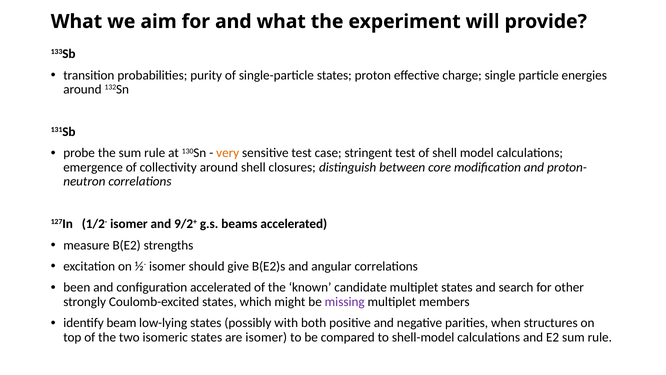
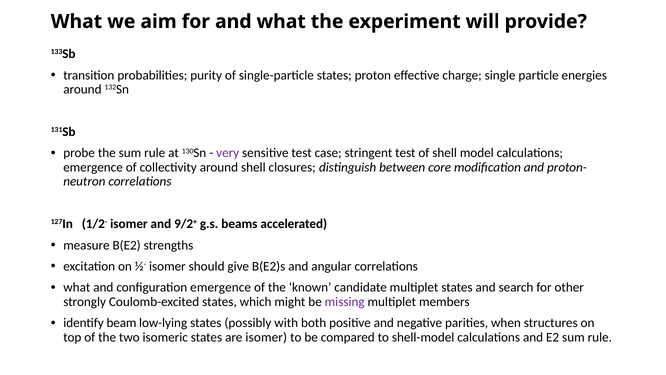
very colour: orange -> purple
been at (77, 287): been -> what
configuration accelerated: accelerated -> emergence
